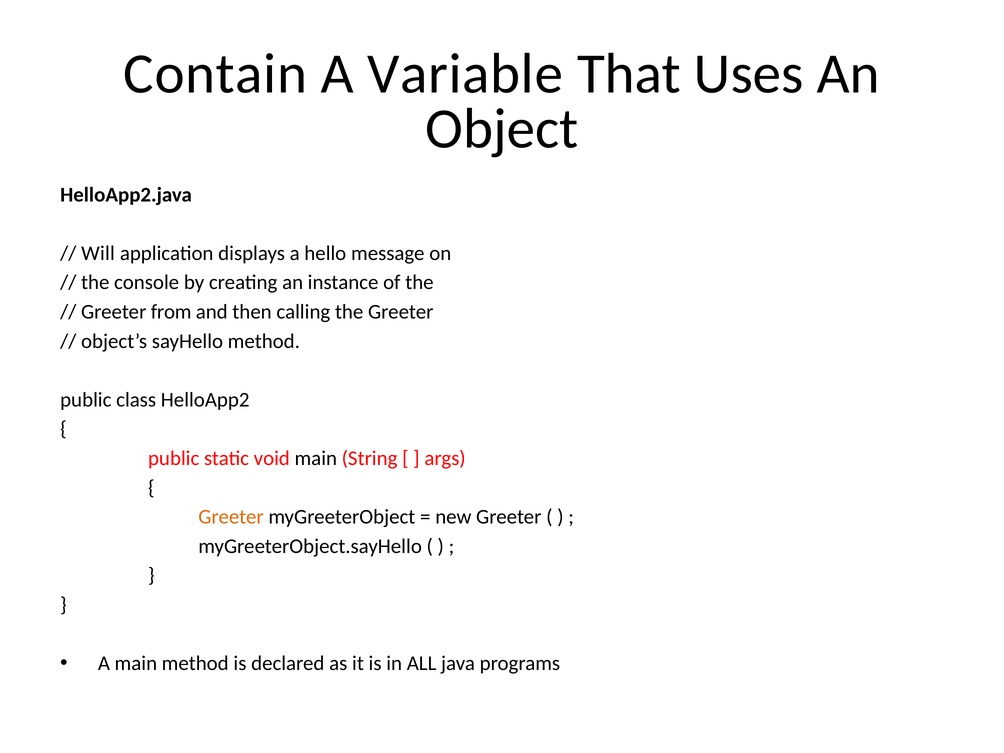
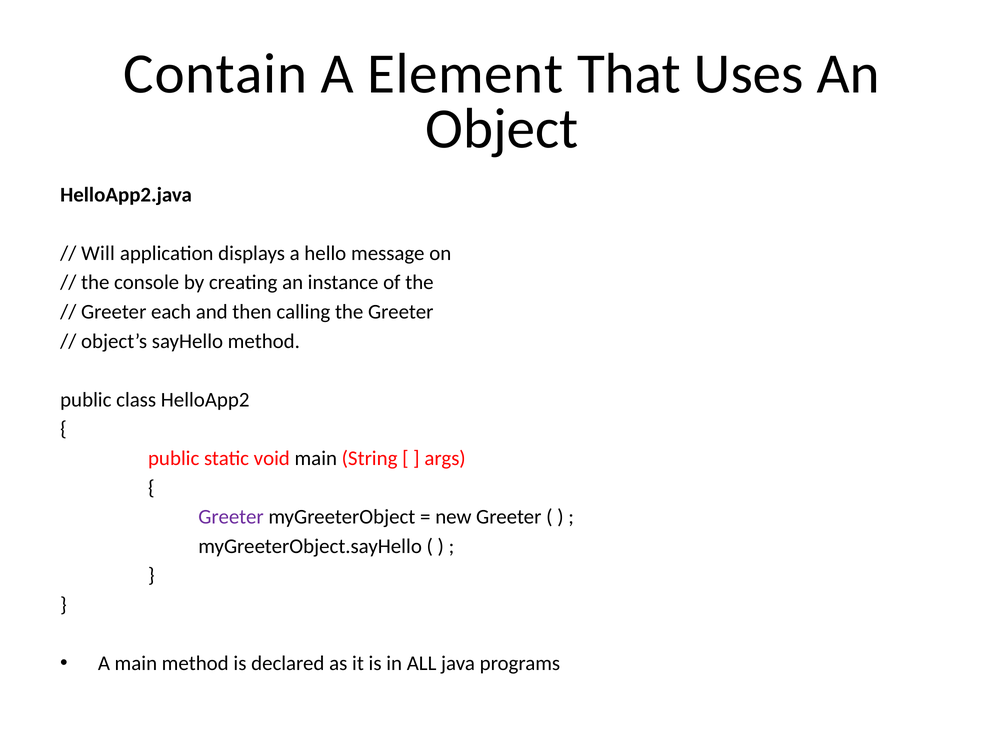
Variable: Variable -> Element
from: from -> each
Greeter at (231, 517) colour: orange -> purple
